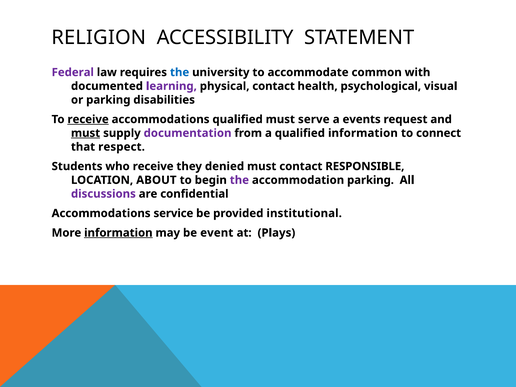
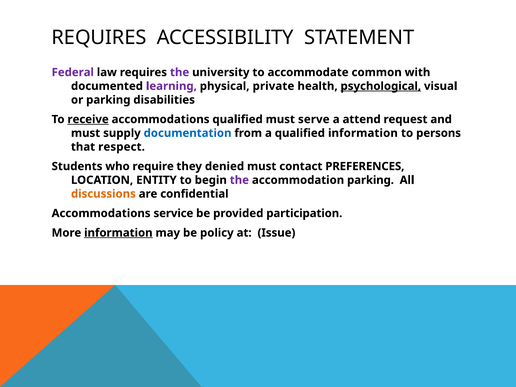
RELIGION at (99, 38): RELIGION -> REQUIRES
the at (180, 72) colour: blue -> purple
physical contact: contact -> private
psychological underline: none -> present
events: events -> attend
must at (86, 133) underline: present -> none
documentation colour: purple -> blue
connect: connect -> persons
who receive: receive -> require
RESPONSIBLE: RESPONSIBLE -> PREFERENCES
ABOUT: ABOUT -> ENTITY
discussions colour: purple -> orange
institutional: institutional -> participation
event: event -> policy
Plays: Plays -> Issue
